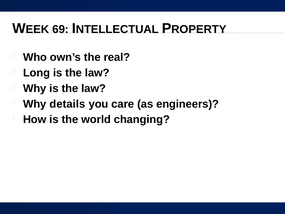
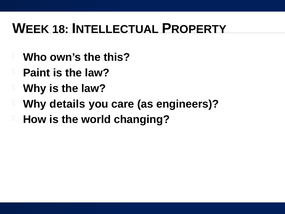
69: 69 -> 18
real: real -> this
Long: Long -> Paint
